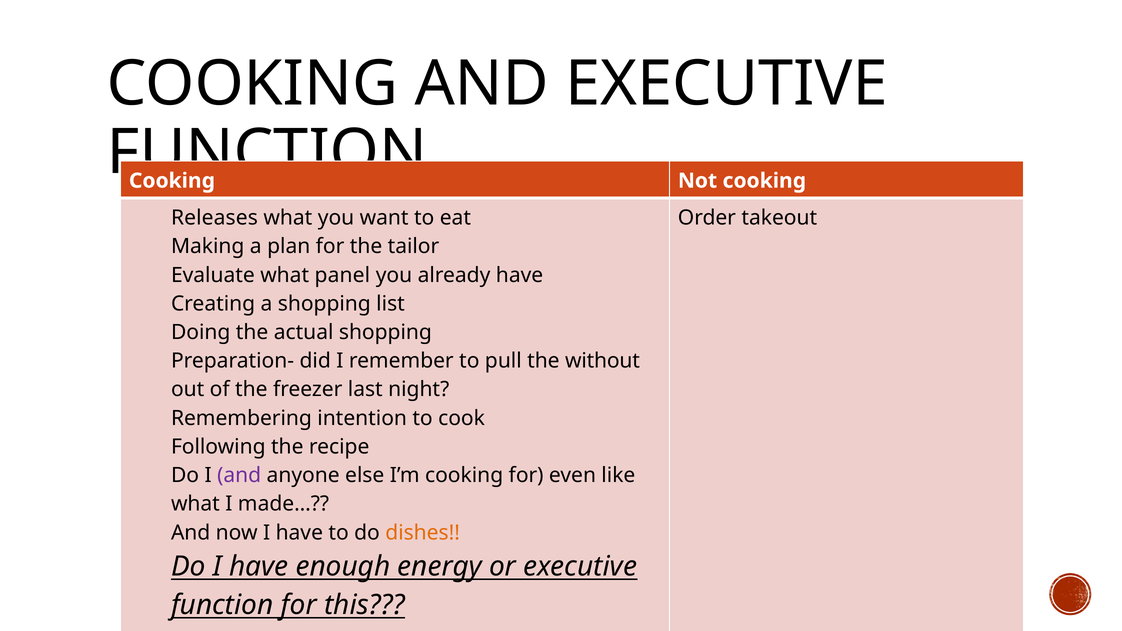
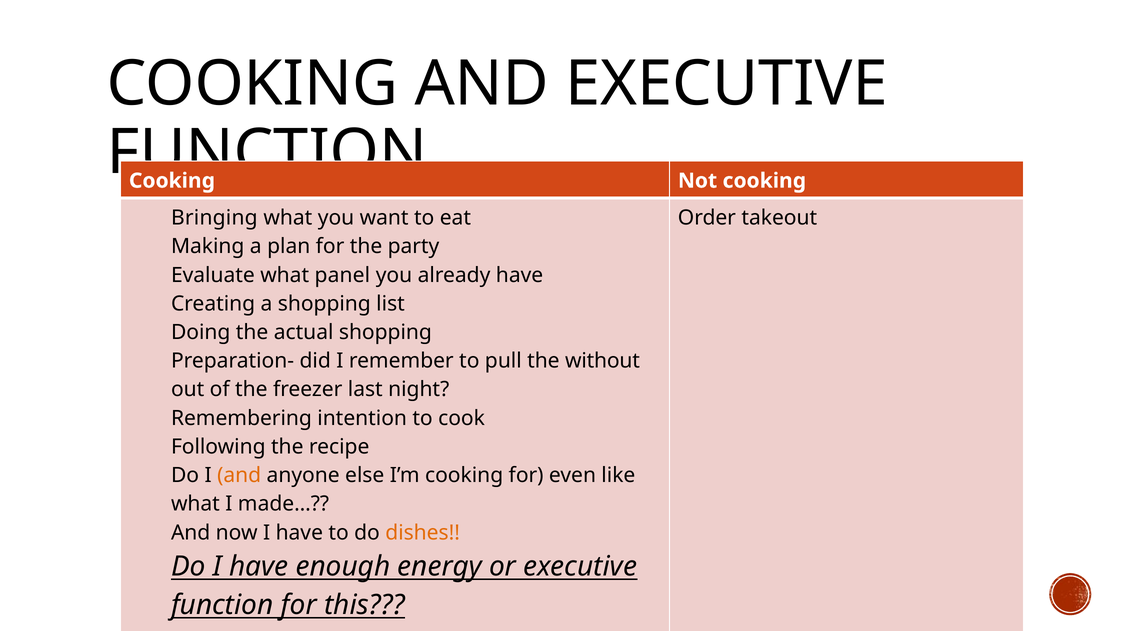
Releases: Releases -> Bringing
tailor: tailor -> party
and at (239, 475) colour: purple -> orange
